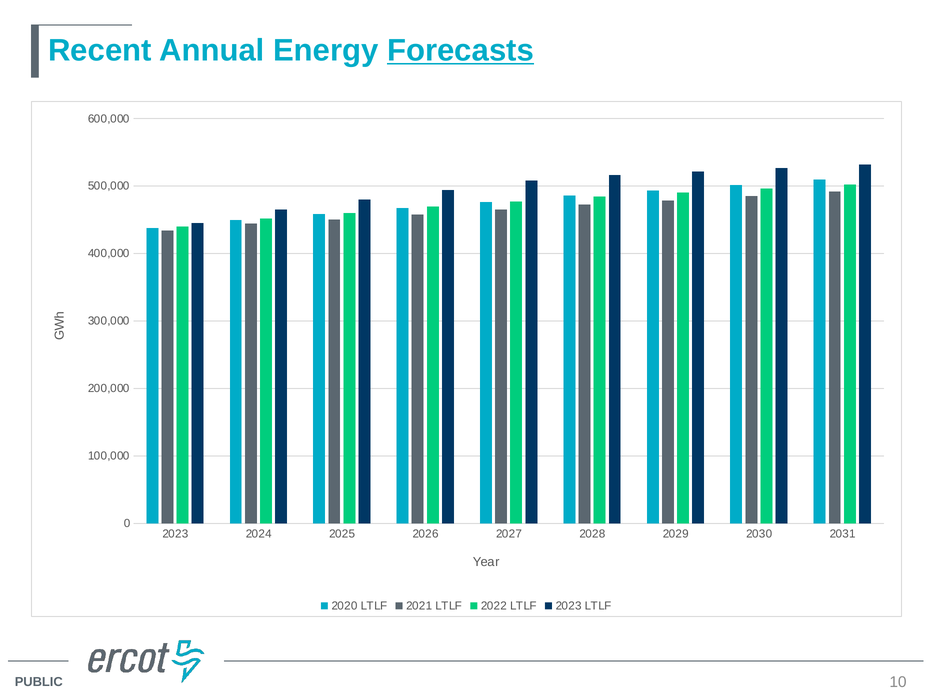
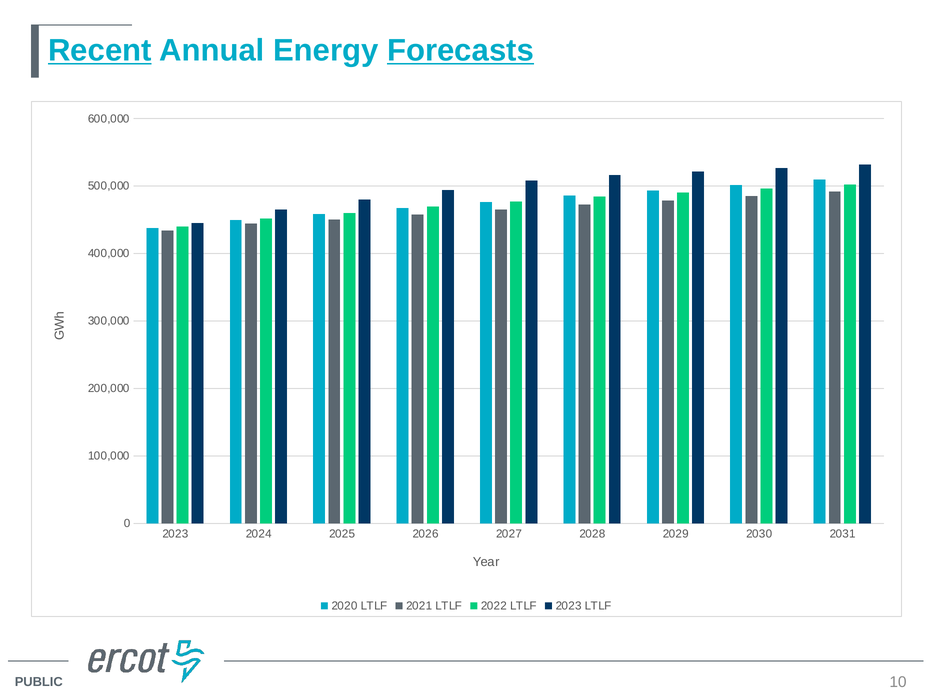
Recent underline: none -> present
